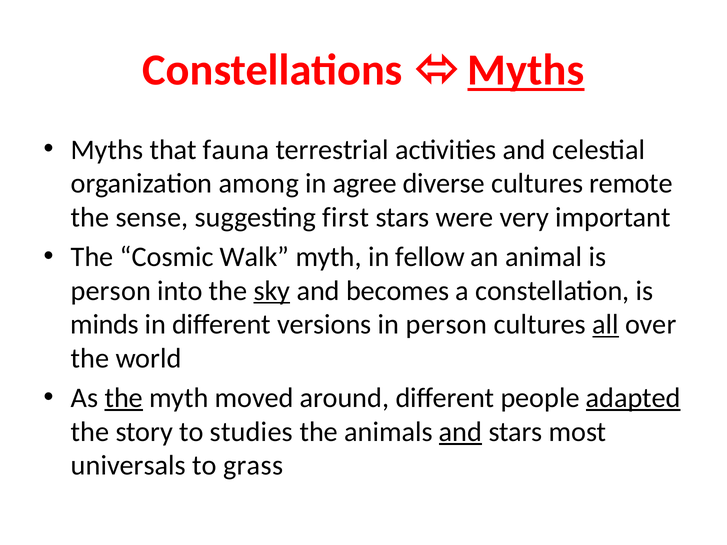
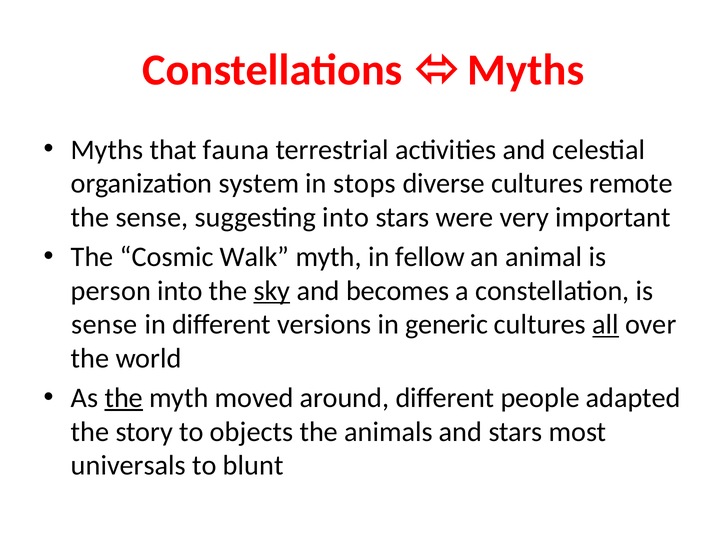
Myths at (526, 70) underline: present -> none
among: among -> system
agree: agree -> stops
suggesting first: first -> into
minds at (105, 325): minds -> sense
in person: person -> generic
adapted underline: present -> none
studies: studies -> objects
and at (461, 432) underline: present -> none
grass: grass -> blunt
